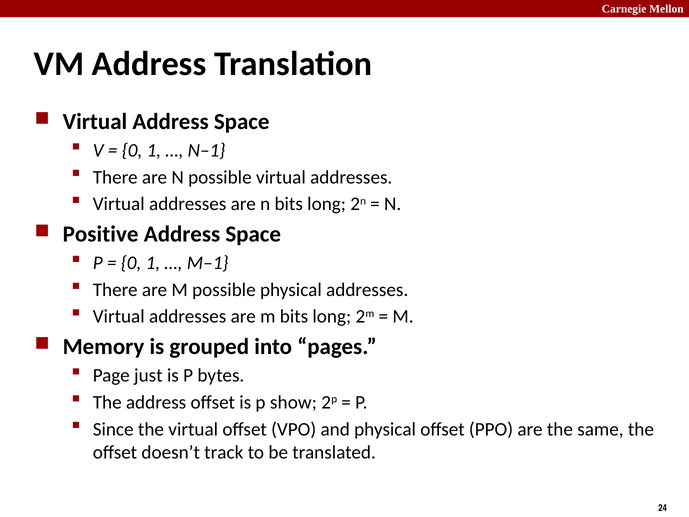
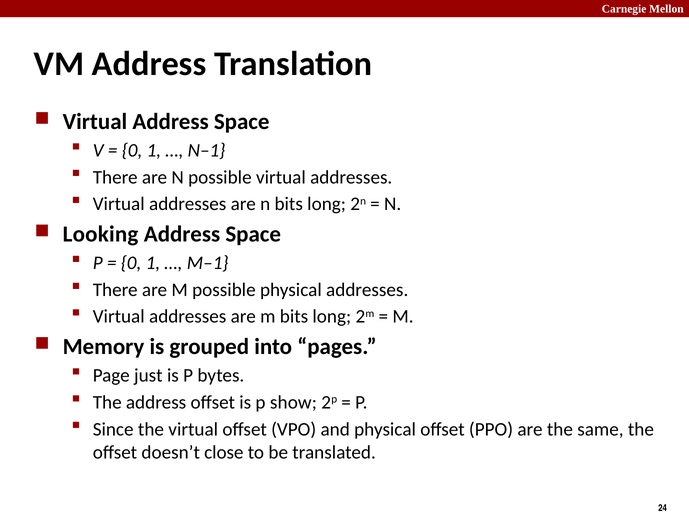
Positive: Positive -> Looking
track: track -> close
